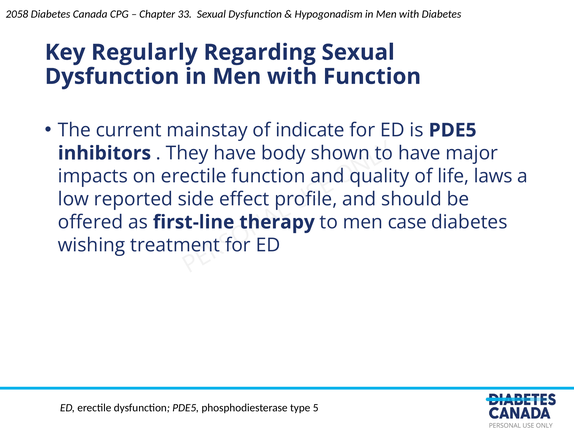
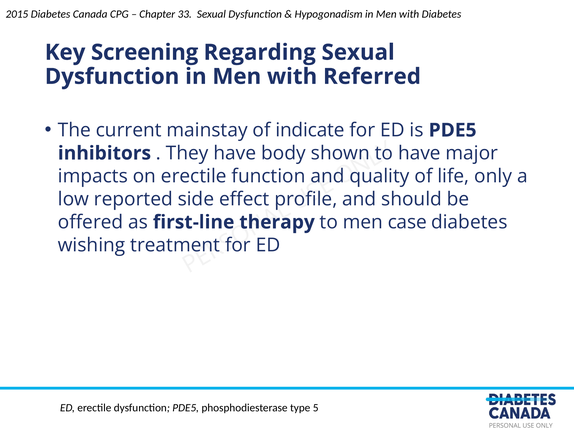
2058: 2058 -> 2015
Regularly: Regularly -> Screening
with Function: Function -> Referred
life laws: laws -> only
